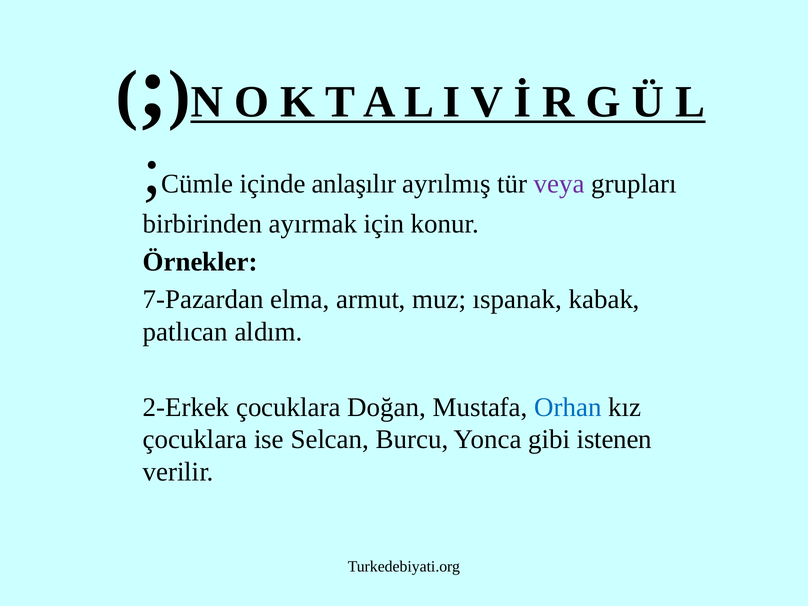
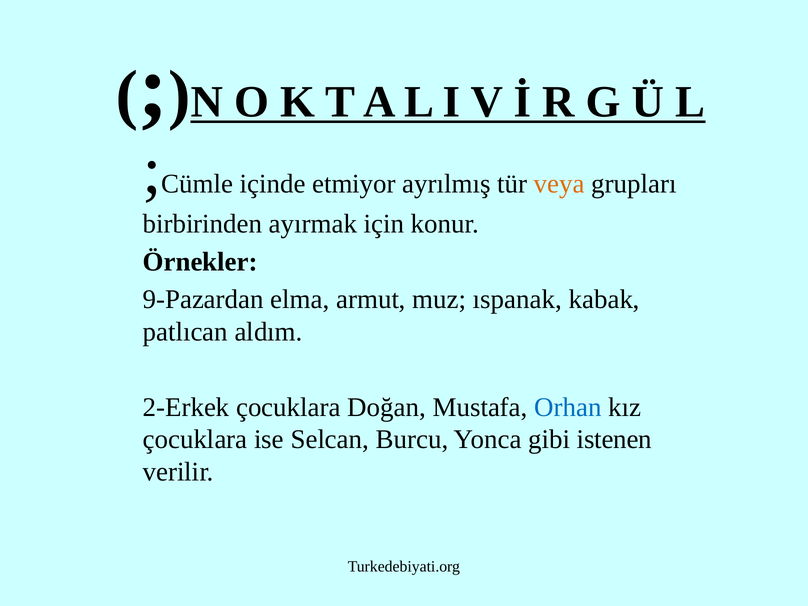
anlaşılır: anlaşılır -> etmiyor
veya colour: purple -> orange
7-Pazardan: 7-Pazardan -> 9-Pazardan
